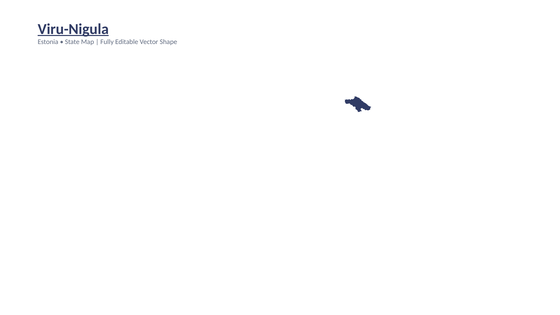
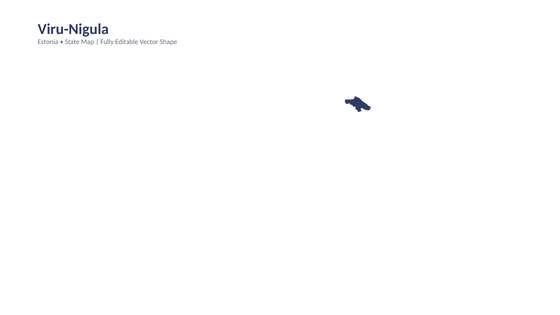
Viru-Nigula underline: present -> none
